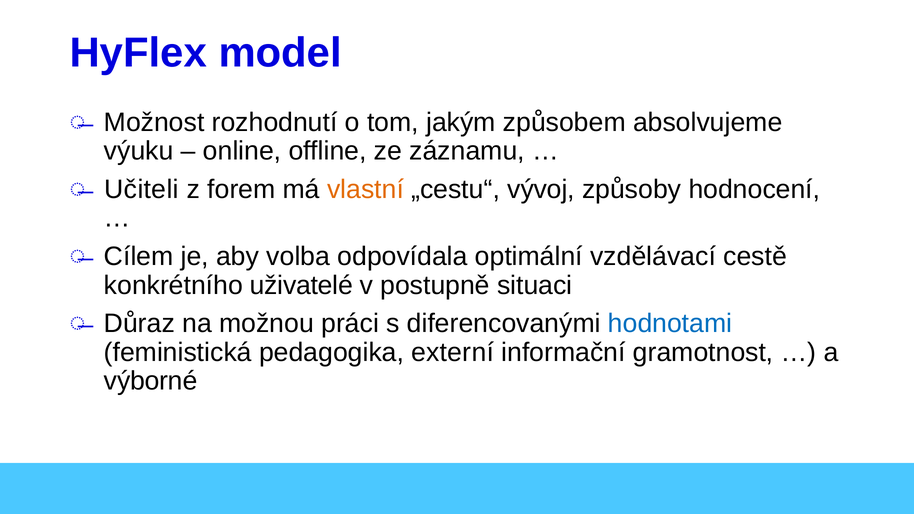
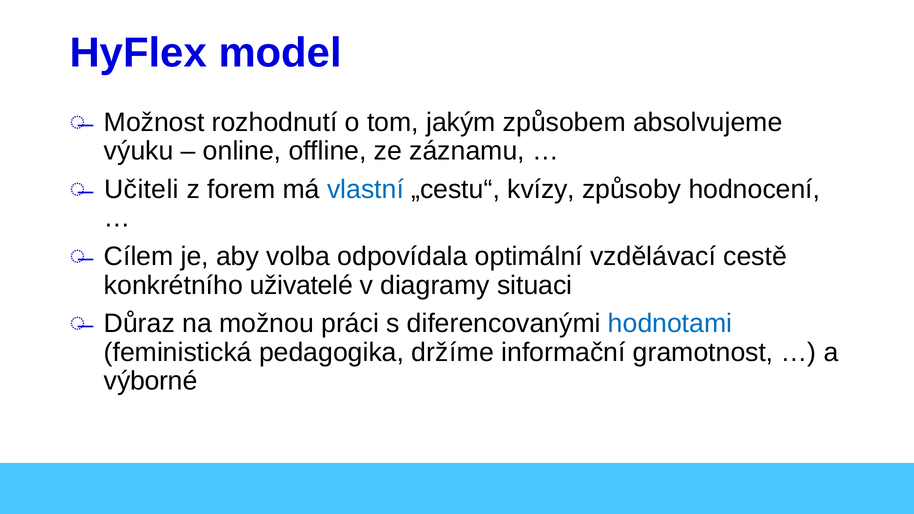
vlastní colour: orange -> blue
vývoj: vývoj -> kvízy
postupně: postupně -> diagramy
externí: externí -> držíme
